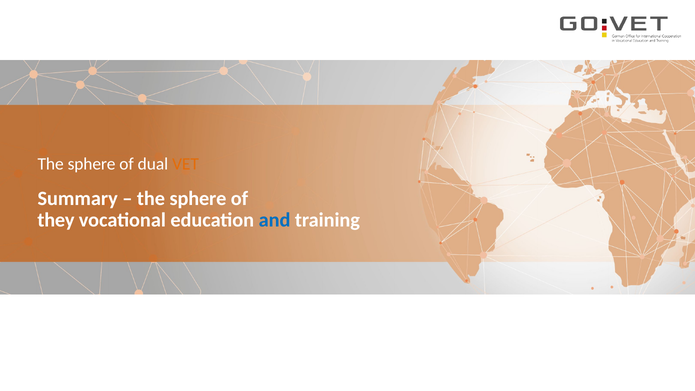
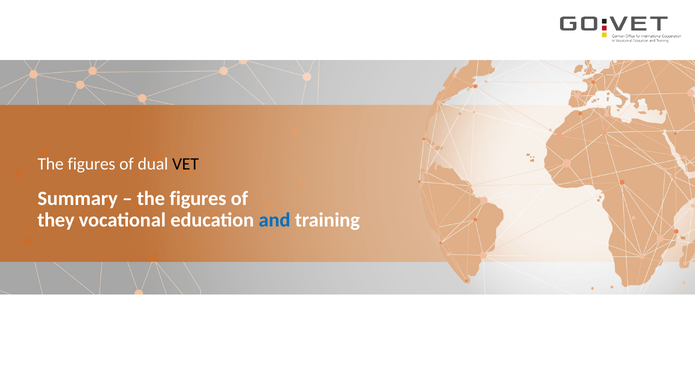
sphere at (92, 164): sphere -> figures
VET colour: orange -> black
sphere at (198, 198): sphere -> figures
